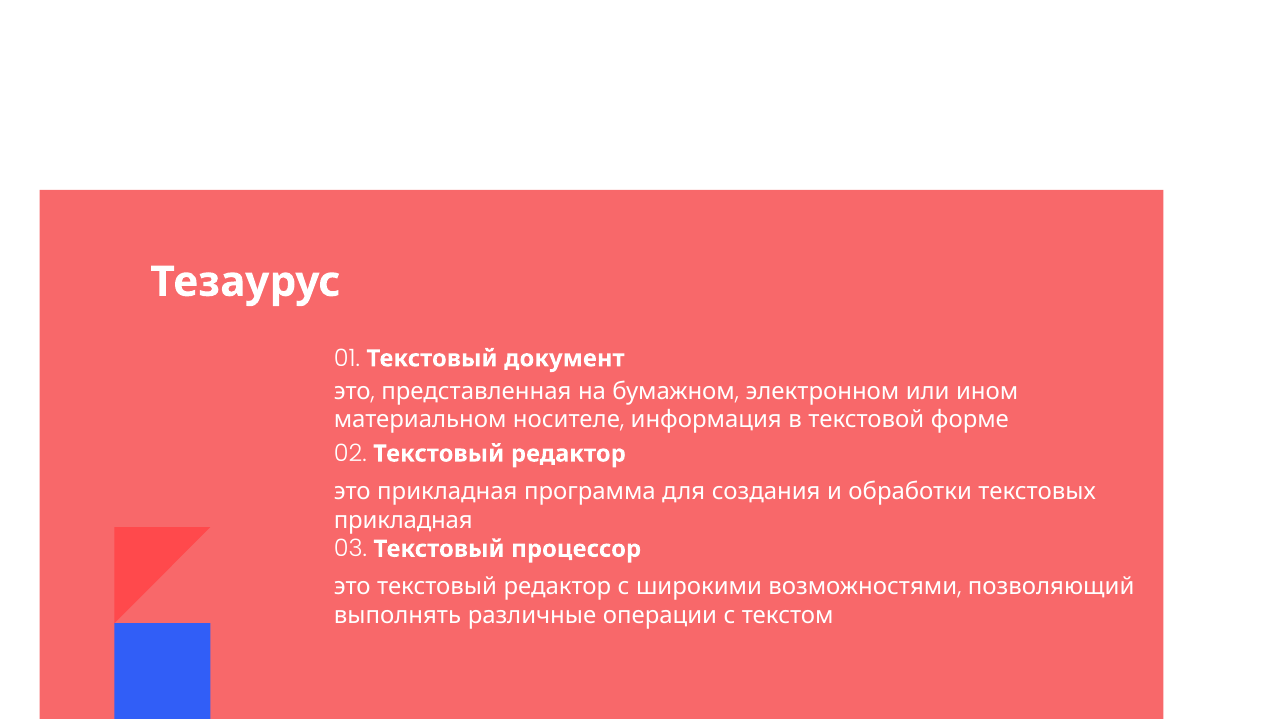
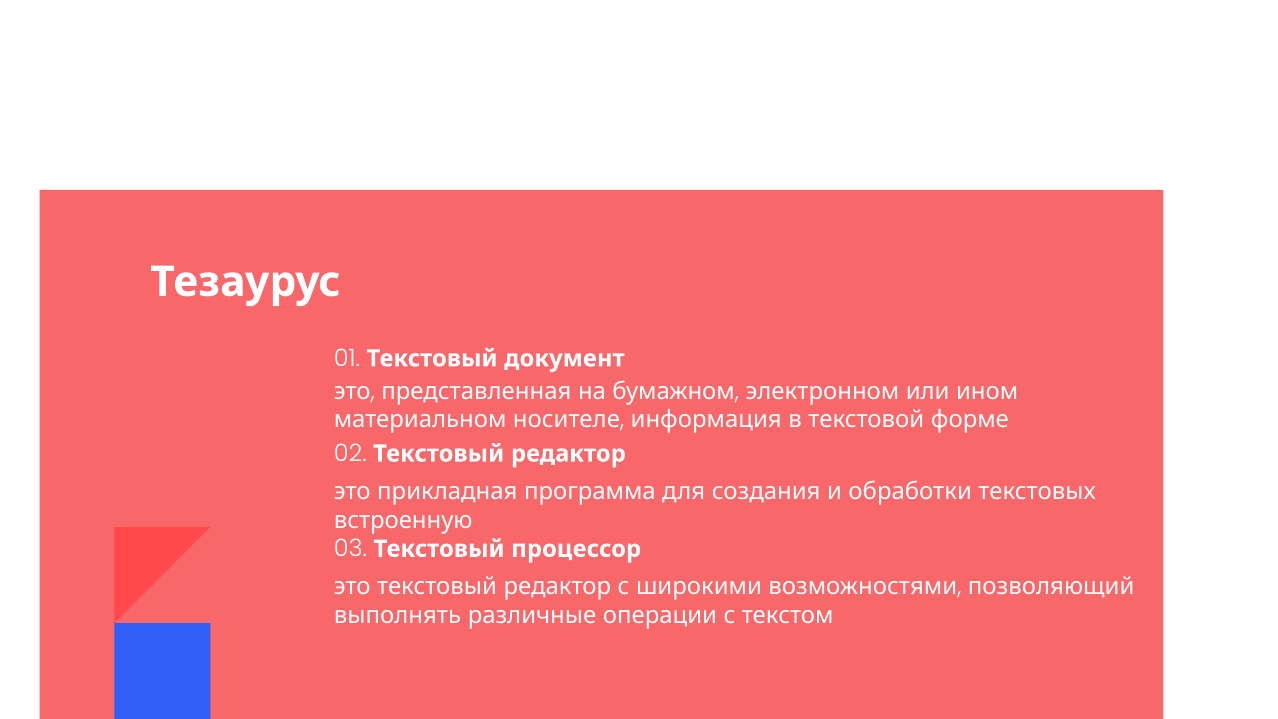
прикладная at (403, 520): прикладная -> встроенную
